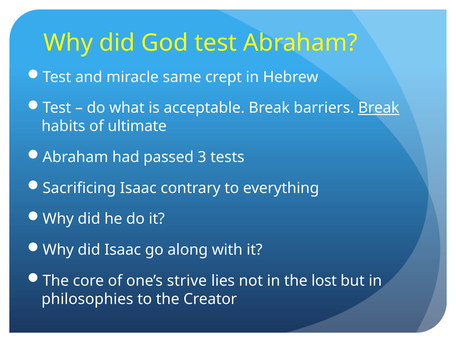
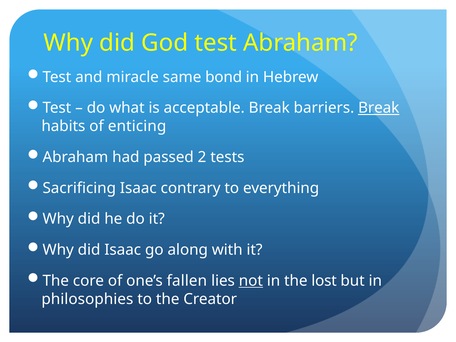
crept: crept -> bond
ultimate: ultimate -> enticing
3: 3 -> 2
strive: strive -> fallen
not underline: none -> present
